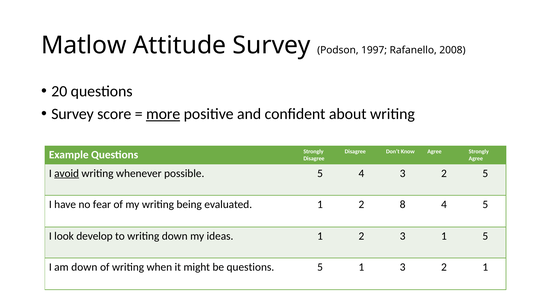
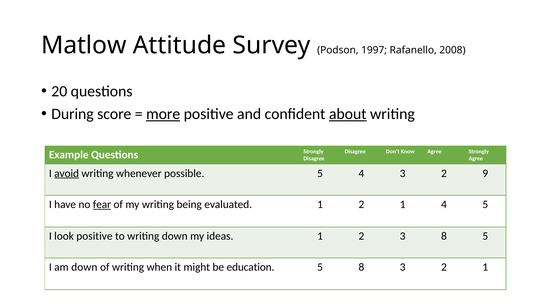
Survey at (73, 114): Survey -> During
about underline: none -> present
2 5: 5 -> 9
fear underline: none -> present
1 2 8: 8 -> 1
look develop: develop -> positive
3 1: 1 -> 8
be questions: questions -> education
5 1: 1 -> 8
